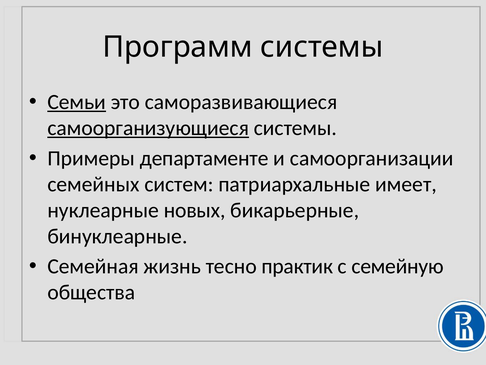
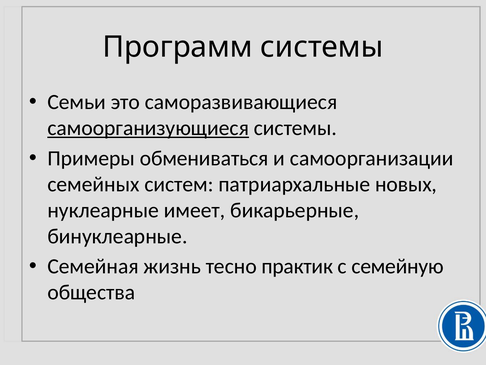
Семьи underline: present -> none
департаменте: департаменте -> обмениваться
имеет: имеет -> новых
новых: новых -> имеет
